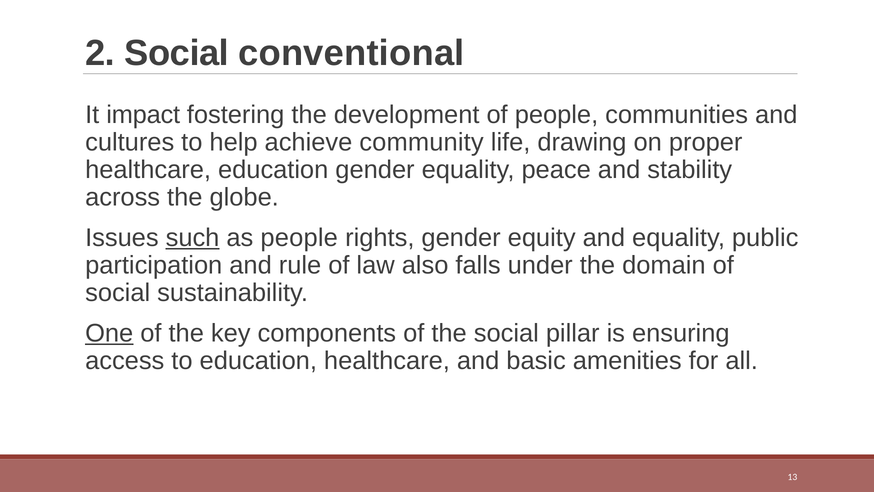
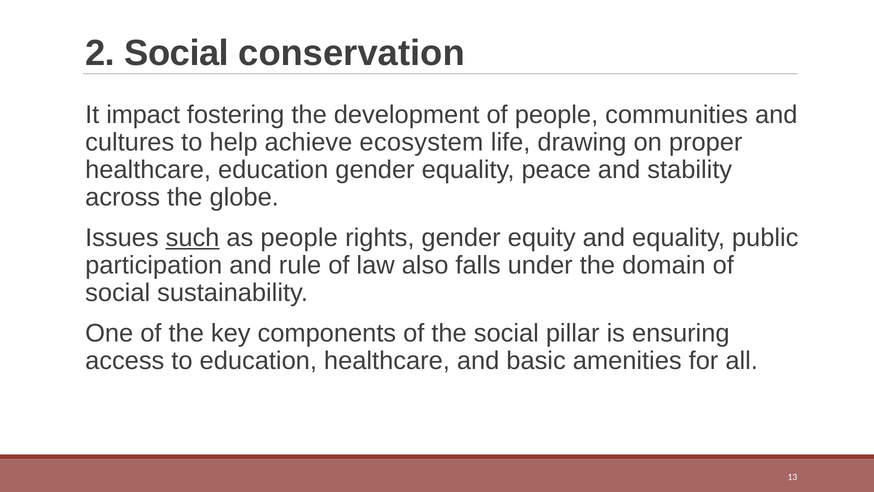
conventional: conventional -> conservation
community: community -> ecosystem
One underline: present -> none
